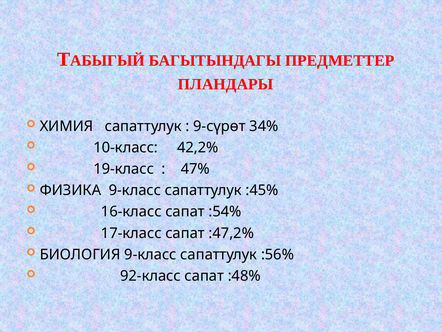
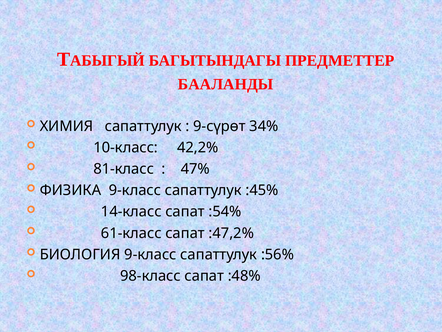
ПЛАНДАРЫ: ПЛАНДАРЫ -> БААЛАНДЫ
19-класс: 19-класс -> 81-класс
16-класс: 16-класс -> 14-класс
17-класс: 17-класс -> 61-класс
92-класс: 92-класс -> 98-класс
